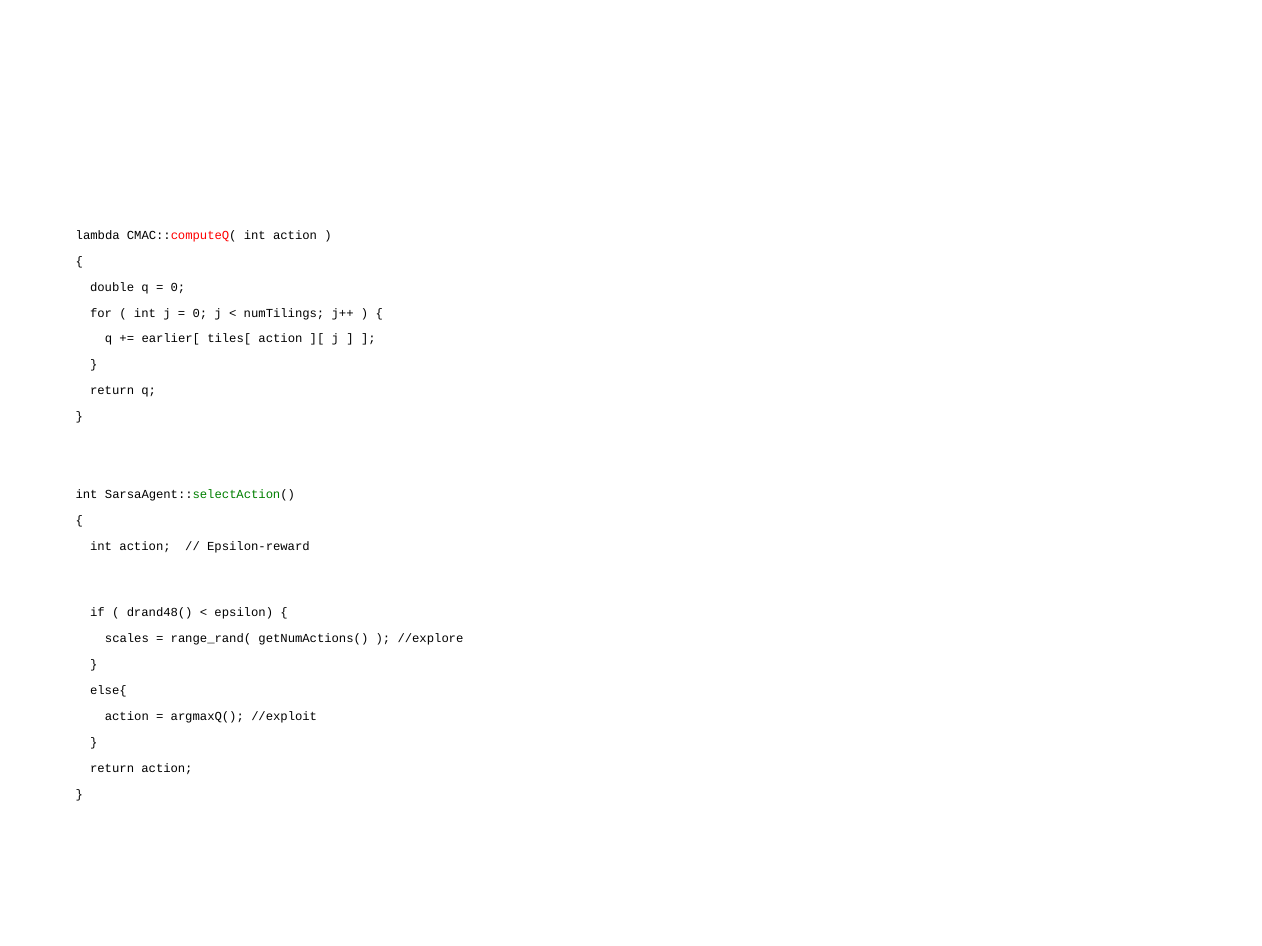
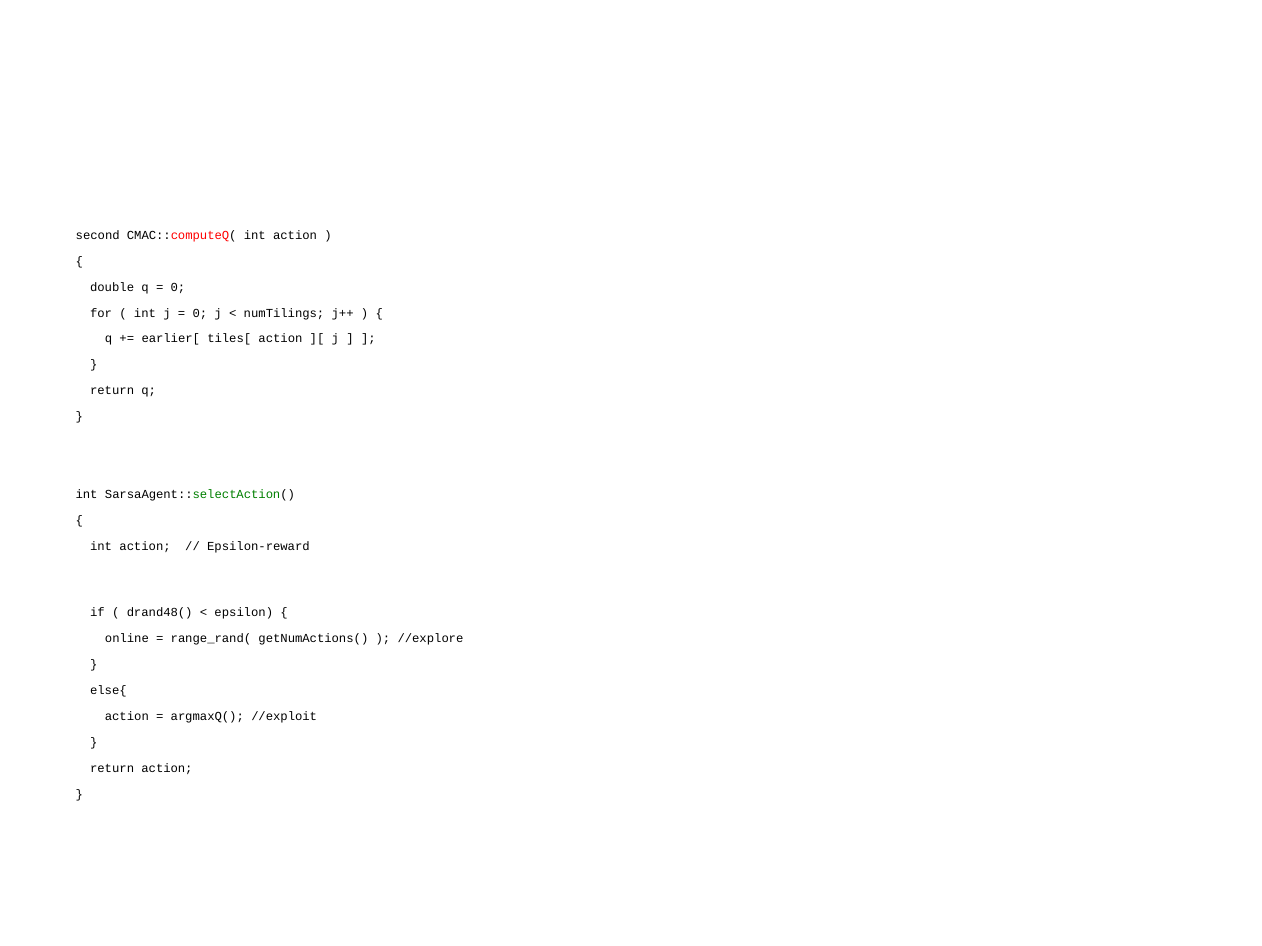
lambda: lambda -> second
scales: scales -> online
